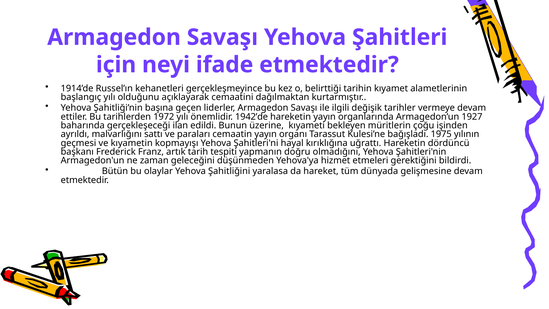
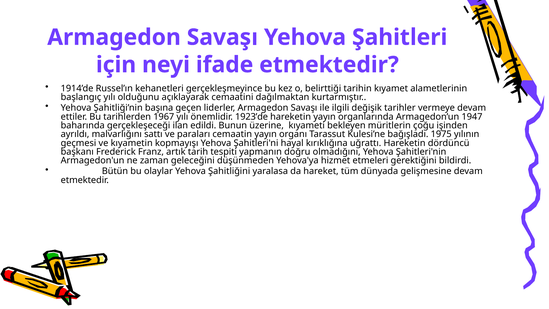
1972: 1972 -> 1967
1942’de: 1942’de -> 1923’de
1927: 1927 -> 1947
